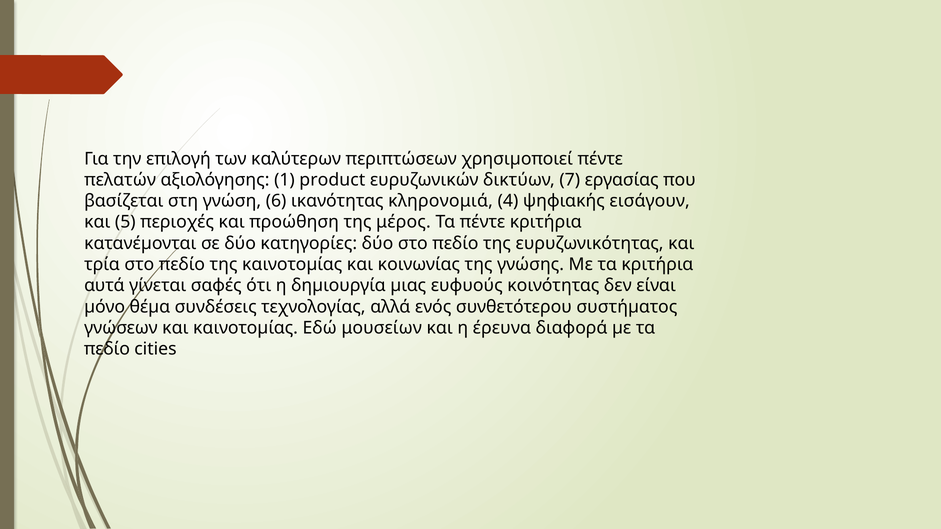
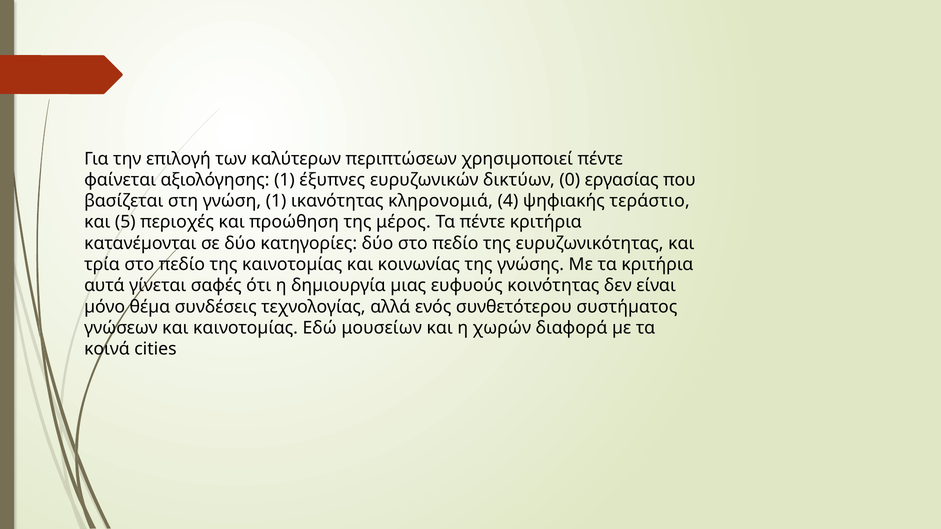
πελατών: πελατών -> φαίνεται
product: product -> έξυπνες
7: 7 -> 0
γνώση 6: 6 -> 1
εισάγουν: εισάγουν -> τεράστιο
έρευνα: έρευνα -> χωρών
πεδίο at (107, 349): πεδίο -> κοινά
